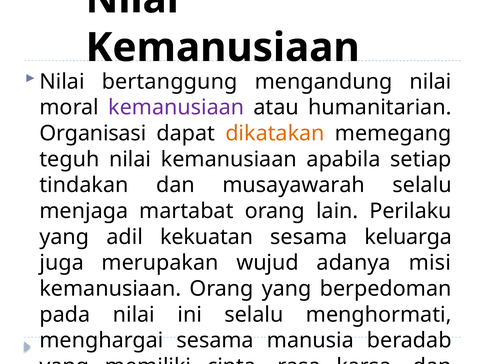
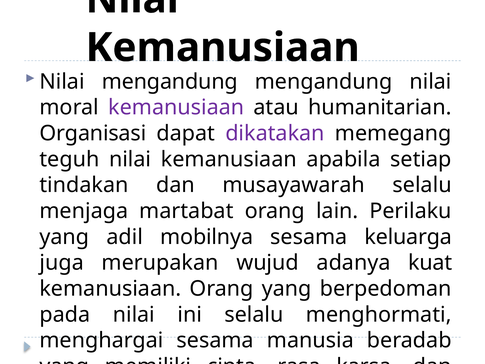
Nilai bertanggung: bertanggung -> mengandung
dikatakan colour: orange -> purple
kekuatan: kekuatan -> mobilnya
misi: misi -> kuat
